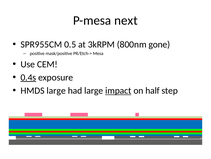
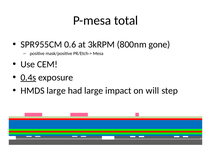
next: next -> total
0.5: 0.5 -> 0.6
impact underline: present -> none
half: half -> will
